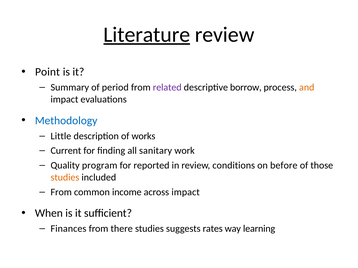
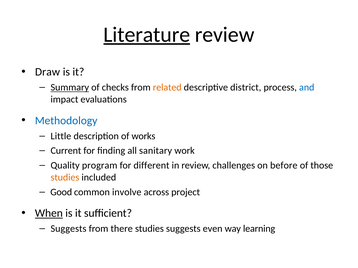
Point: Point -> Draw
Summary underline: none -> present
period: period -> checks
related colour: purple -> orange
borrow: borrow -> district
and colour: orange -> blue
reported: reported -> different
conditions: conditions -> challenges
From at (61, 192): From -> Good
income: income -> involve
across impact: impact -> project
When underline: none -> present
Finances at (68, 229): Finances -> Suggests
rates: rates -> even
